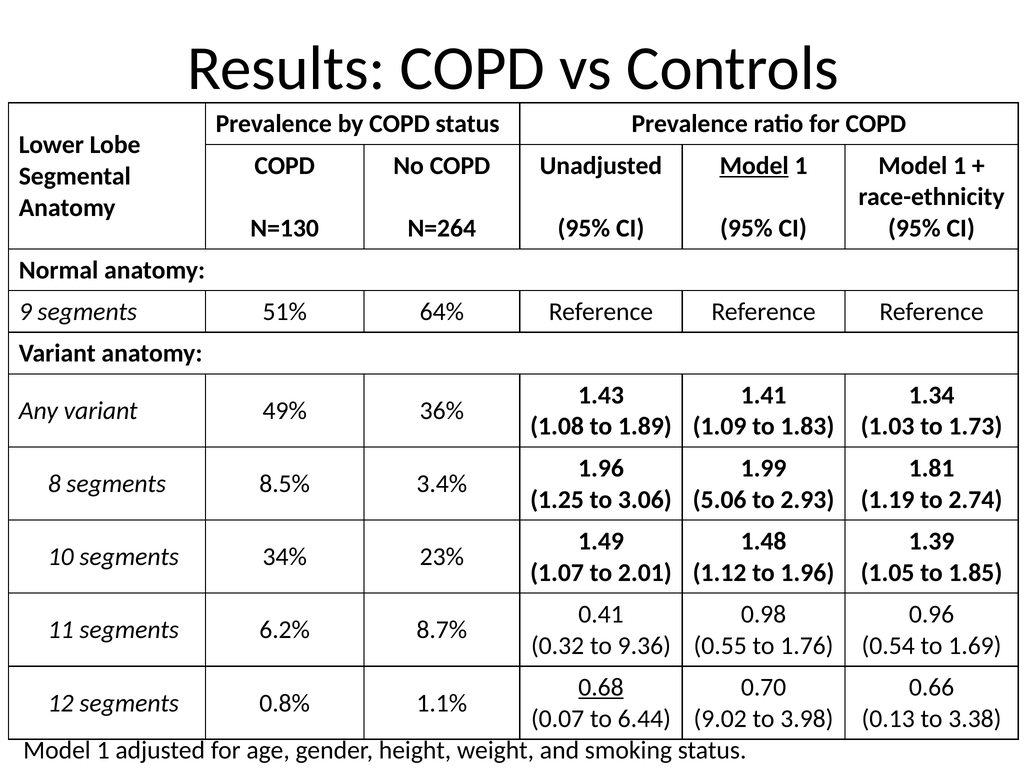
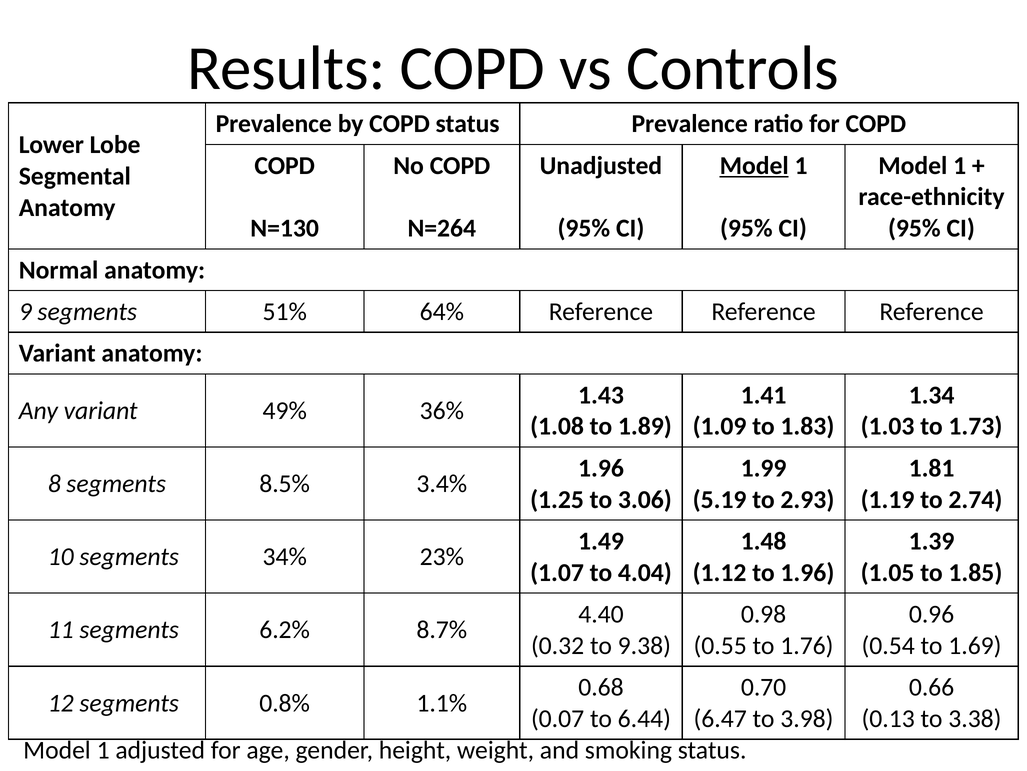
5.06: 5.06 -> 5.19
2.01: 2.01 -> 4.04
0.41: 0.41 -> 4.40
9.36: 9.36 -> 9.38
0.68 underline: present -> none
9.02: 9.02 -> 6.47
